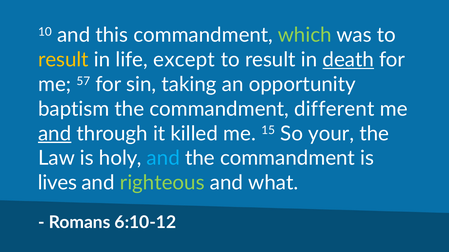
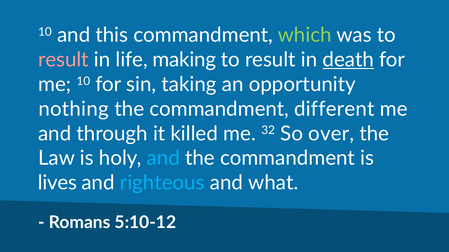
result at (63, 60) colour: yellow -> pink
except: except -> making
me 57: 57 -> 10
baptism: baptism -> nothing
and at (55, 134) underline: present -> none
15: 15 -> 32
your: your -> over
righteous colour: light green -> light blue
6:10-12: 6:10-12 -> 5:10-12
